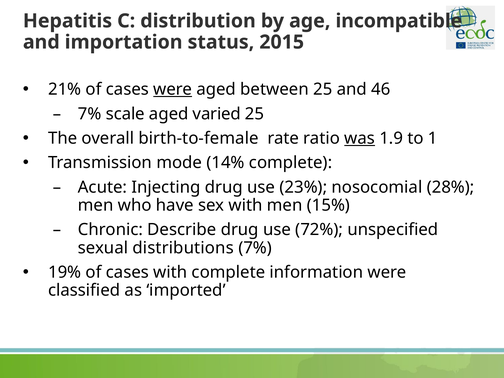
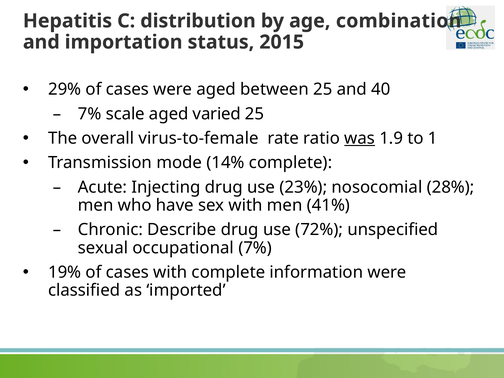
incompatible: incompatible -> combination
21%: 21% -> 29%
were at (173, 89) underline: present -> none
46: 46 -> 40
birth-to-female: birth-to-female -> virus-to-female
15%: 15% -> 41%
distributions: distributions -> occupational
